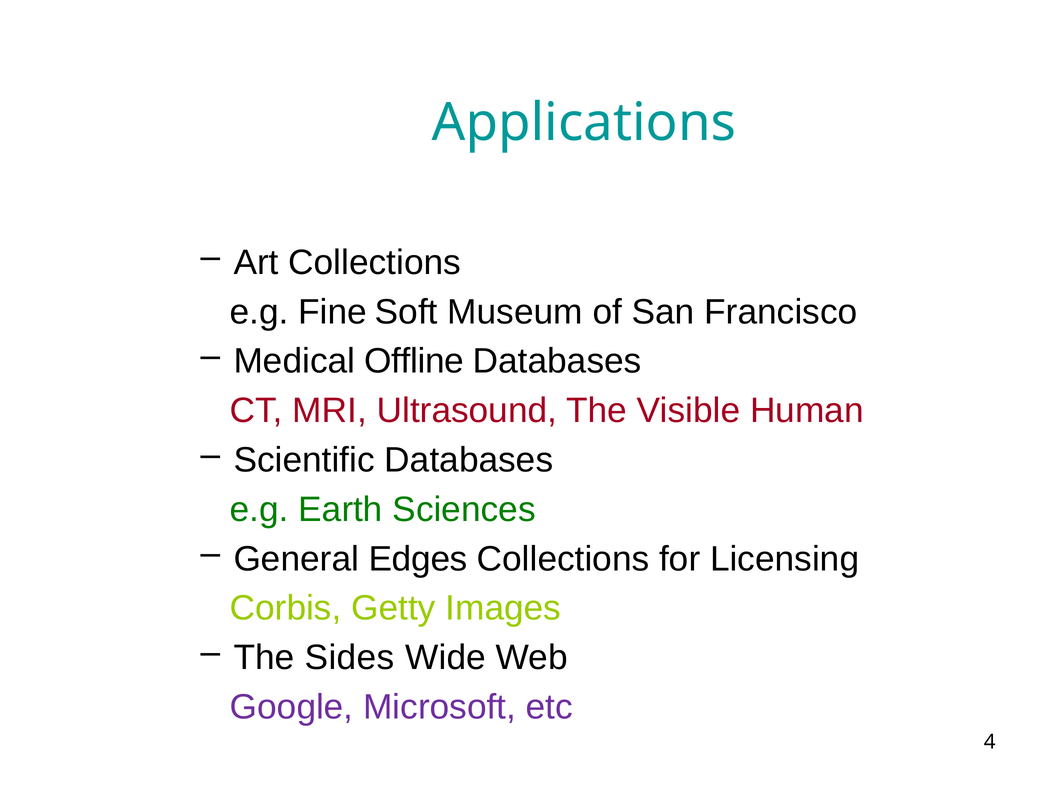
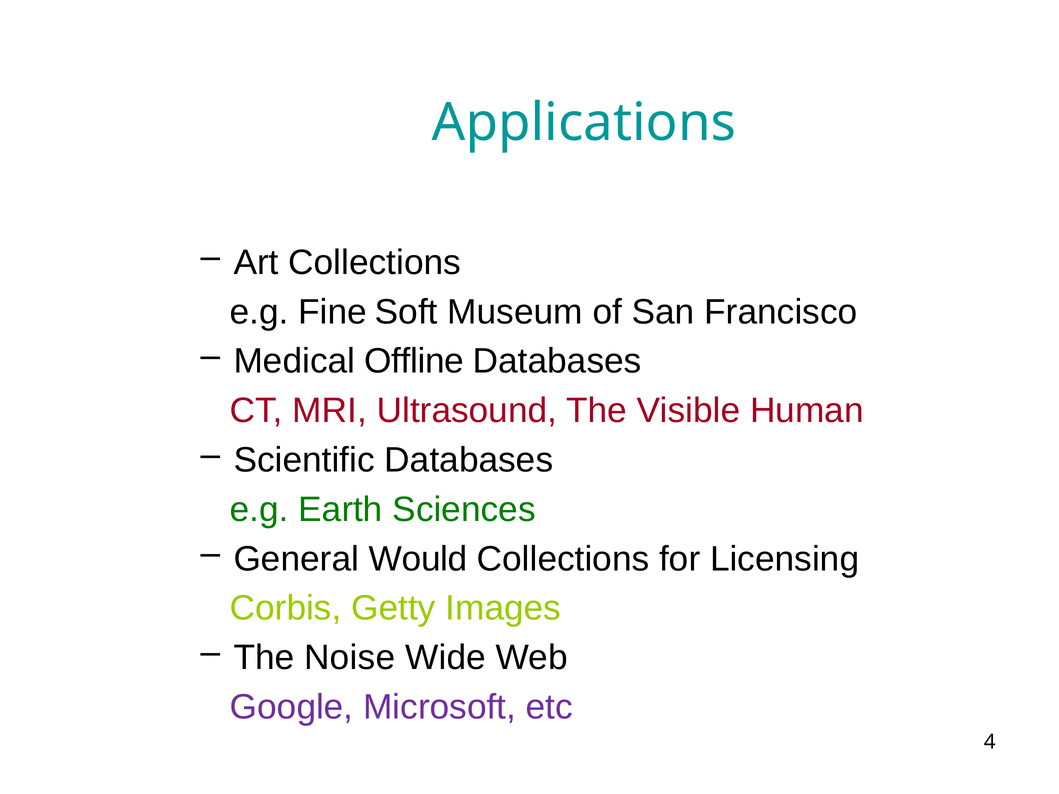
Edges: Edges -> Would
Sides: Sides -> Noise
